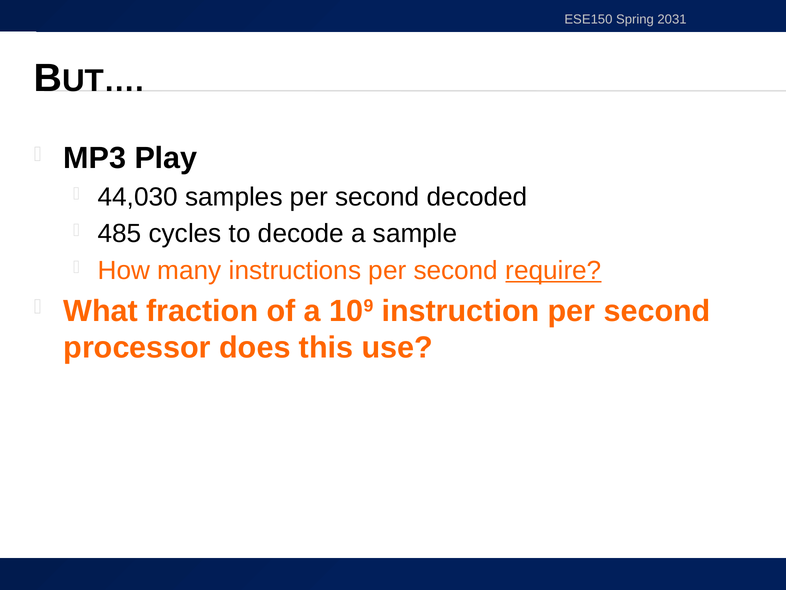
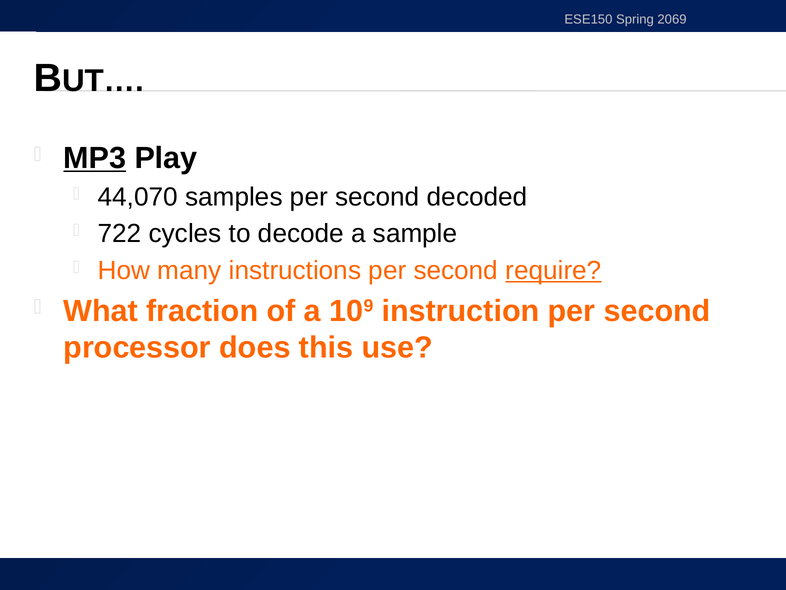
2031: 2031 -> 2069
MP3 underline: none -> present
44,030: 44,030 -> 44,070
485: 485 -> 722
